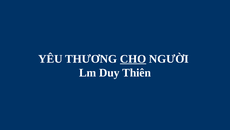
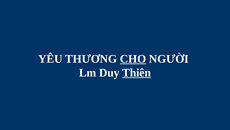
Thiên underline: none -> present
